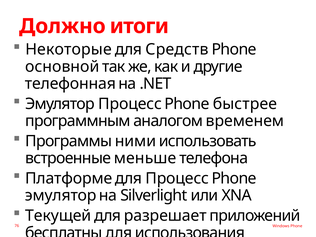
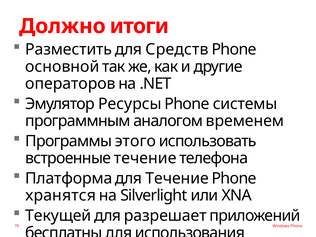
Некоторые: Некоторые -> Разместить
телефонная: телефонная -> операторов
Эмулятор Процесс: Процесс -> Ресурсы
быстрее: быстрее -> системы
ними: ними -> этого
встроенные меньше: меньше -> течение
Платформе: Платформе -> Платформа
для Процесс: Процесс -> Течение
эмулятор at (61, 196): эмулятор -> хранятся
